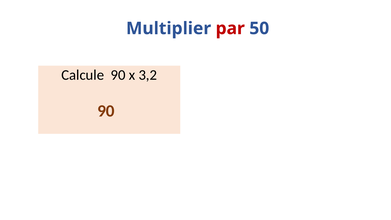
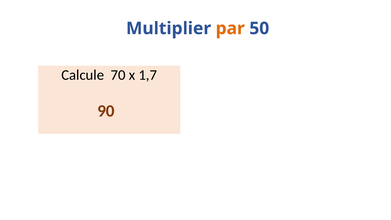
par colour: red -> orange
Calcule 90: 90 -> 70
3,2: 3,2 -> 1,7
